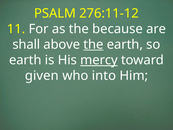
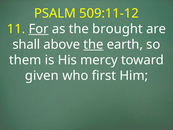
276:11-12: 276:11-12 -> 509:11-12
For underline: none -> present
because: because -> brought
earth at (25, 60): earth -> them
mercy underline: present -> none
into: into -> first
